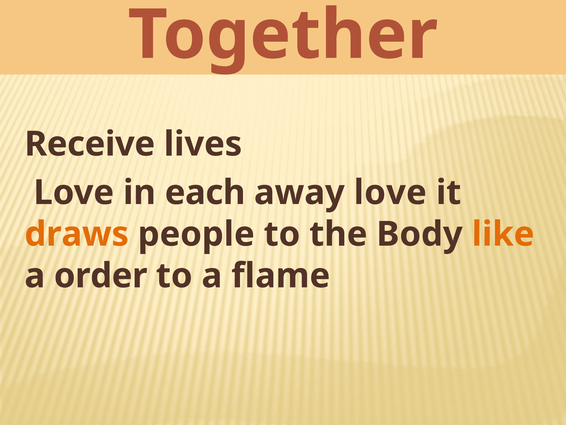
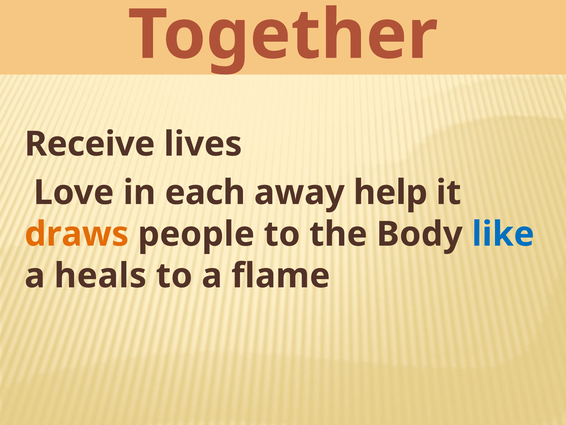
away love: love -> help
like colour: orange -> blue
order: order -> heals
